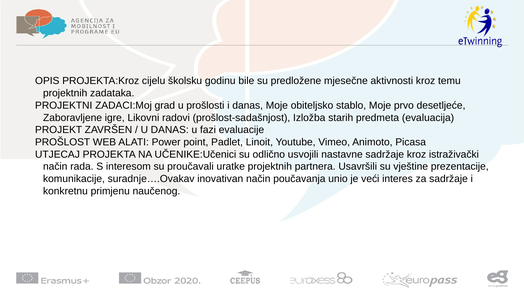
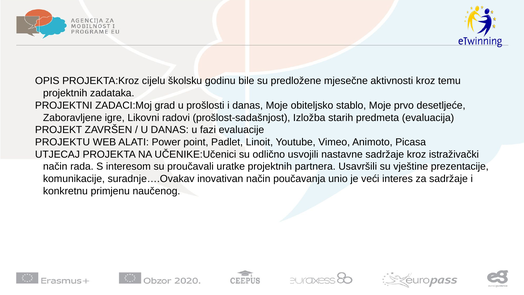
PROŠLOST: PROŠLOST -> PROJEKTU
